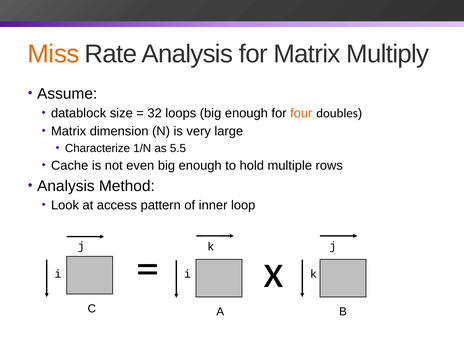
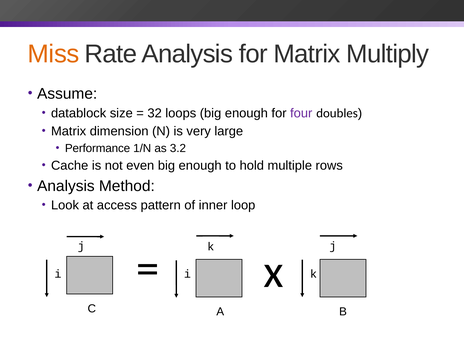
four colour: orange -> purple
Characterize: Characterize -> Performance
5.5: 5.5 -> 3.2
